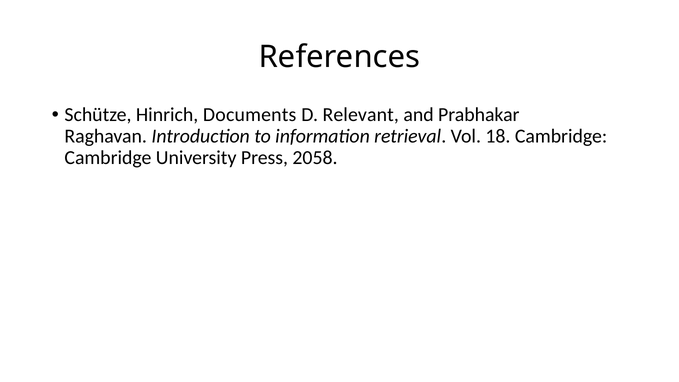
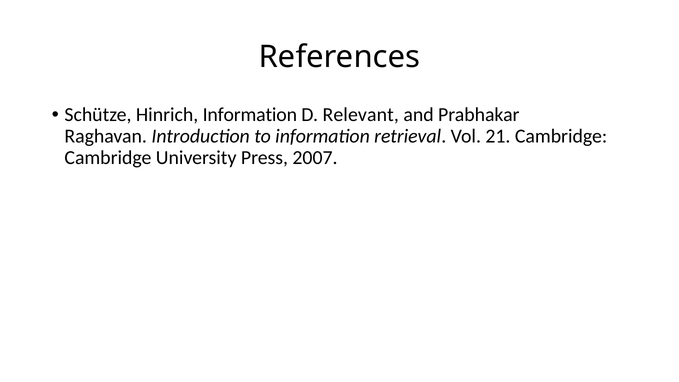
Hinrich Documents: Documents -> Information
18: 18 -> 21
2058: 2058 -> 2007
